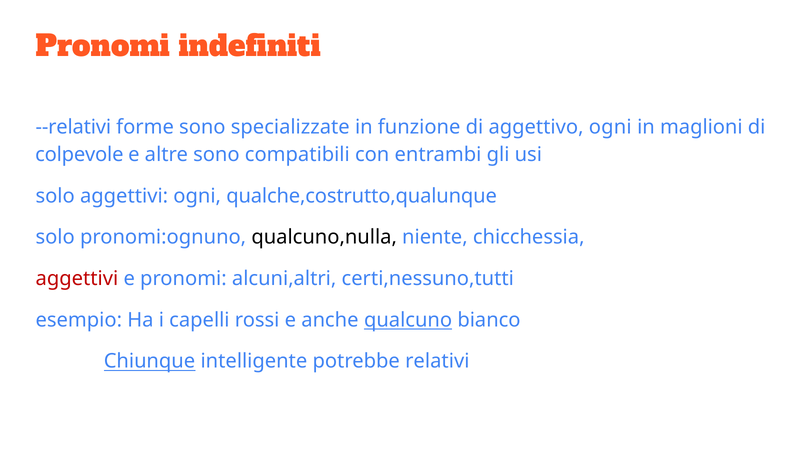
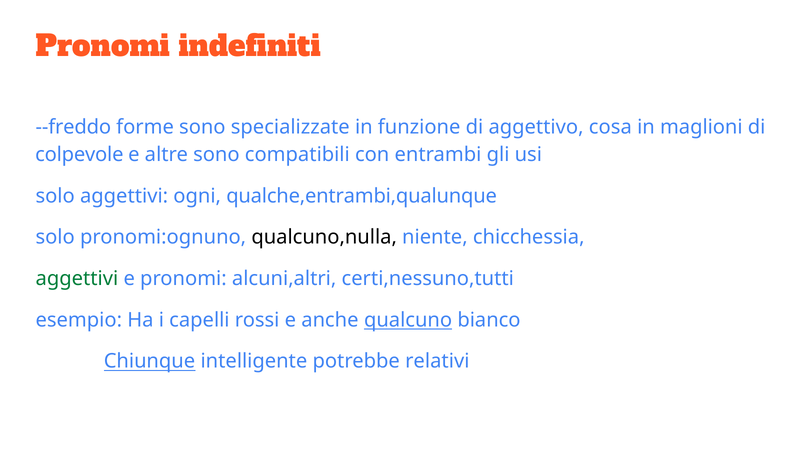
--relativi: --relativi -> --freddo
aggettivo ogni: ogni -> cosa
qualche,costrutto,qualunque: qualche,costrutto,qualunque -> qualche,entrambi,qualunque
aggettivi at (77, 279) colour: red -> green
